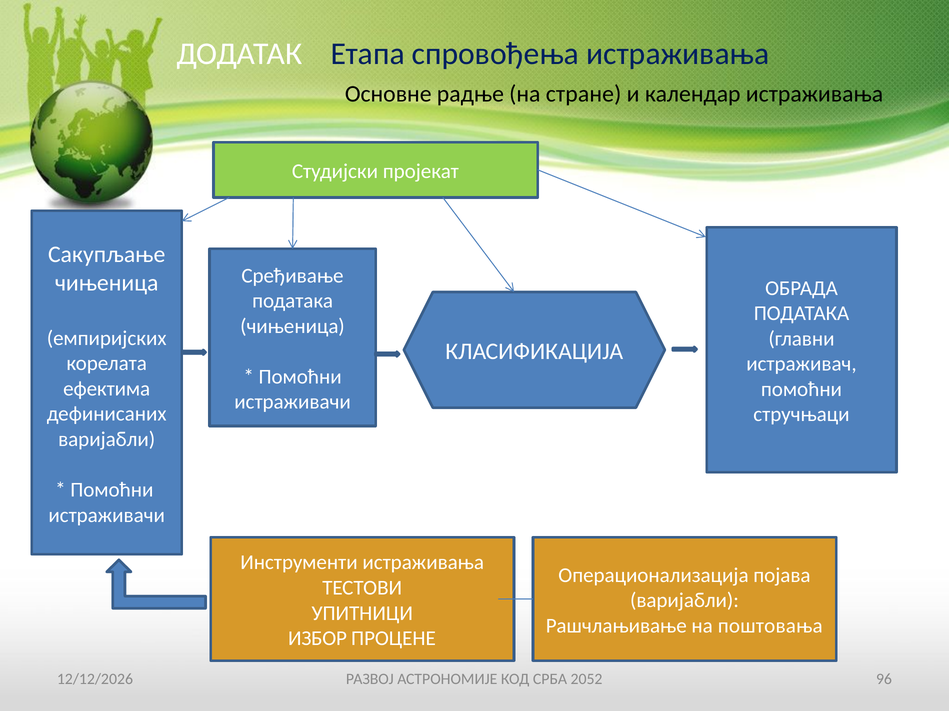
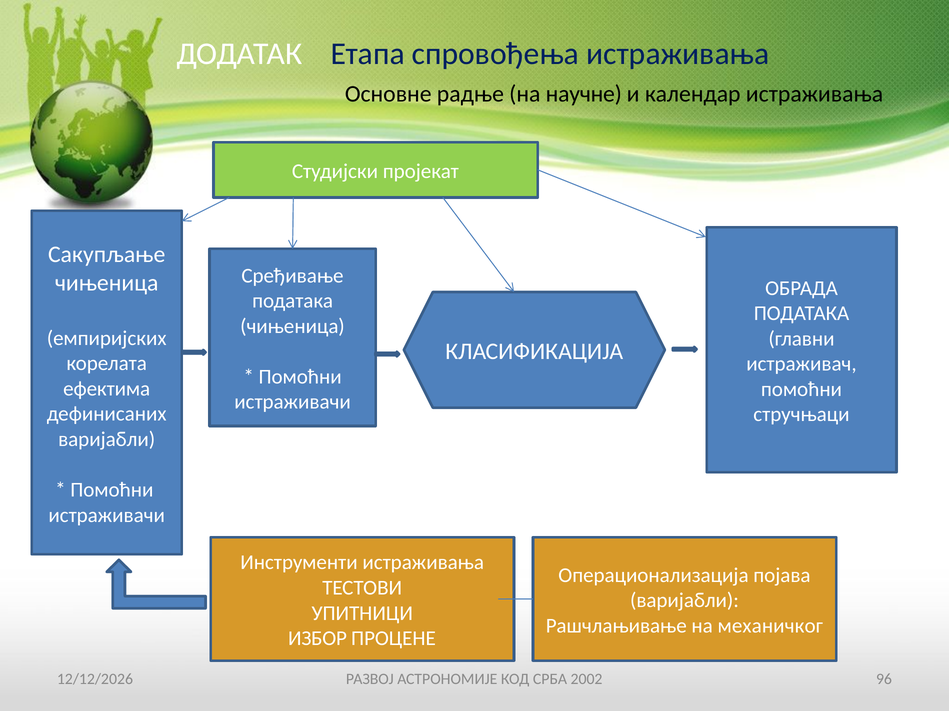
стране: стране -> научне
поштовања: поштовања -> механичког
2052: 2052 -> 2002
